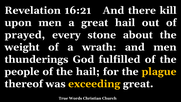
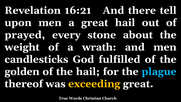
kill: kill -> tell
thunderings: thunderings -> candlesticks
people: people -> golden
plague colour: yellow -> light blue
